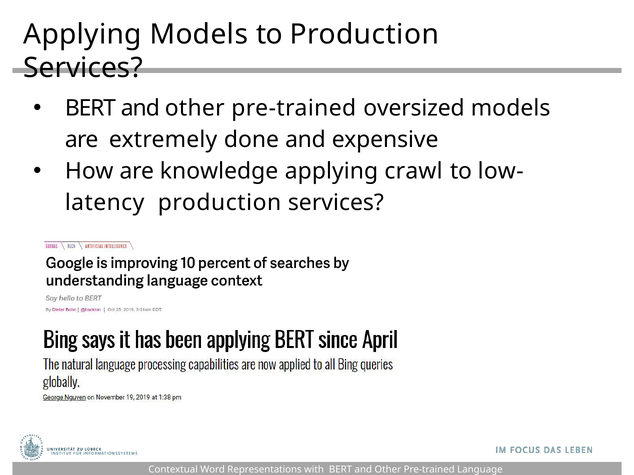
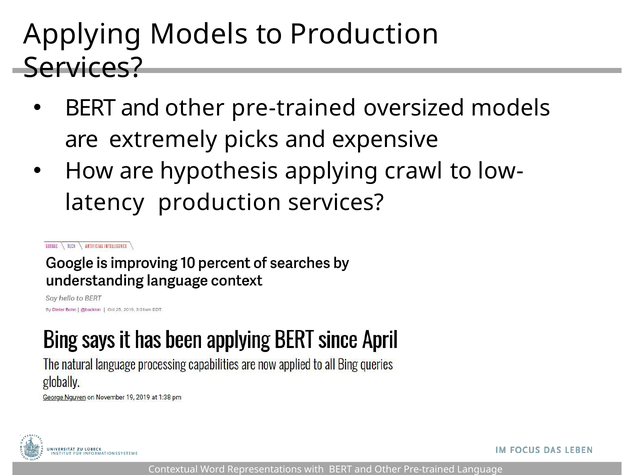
done: done -> picks
knowledge: knowledge -> hypothesis
